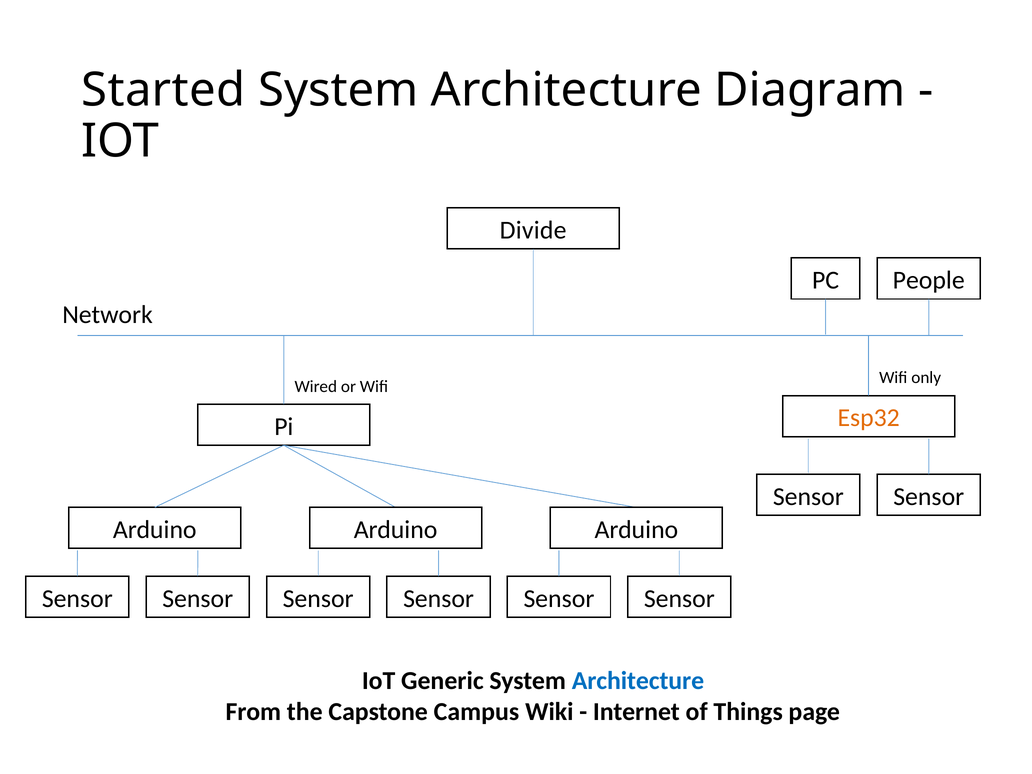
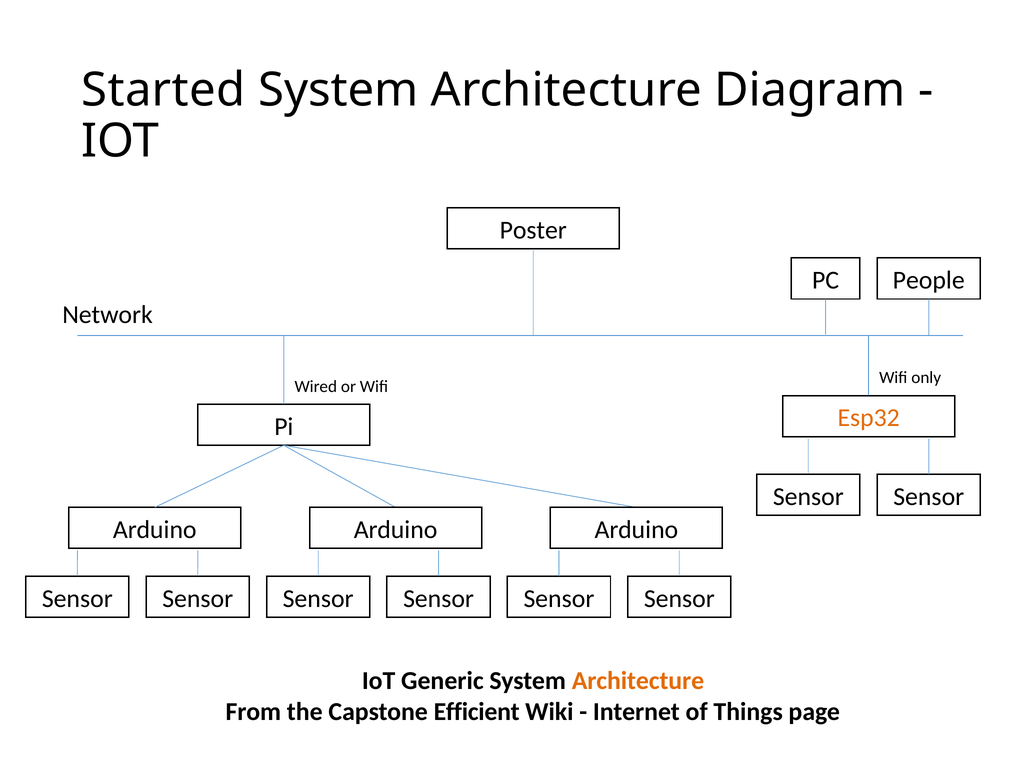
Divide: Divide -> Poster
Architecture at (638, 681) colour: blue -> orange
Campus: Campus -> Efficient
